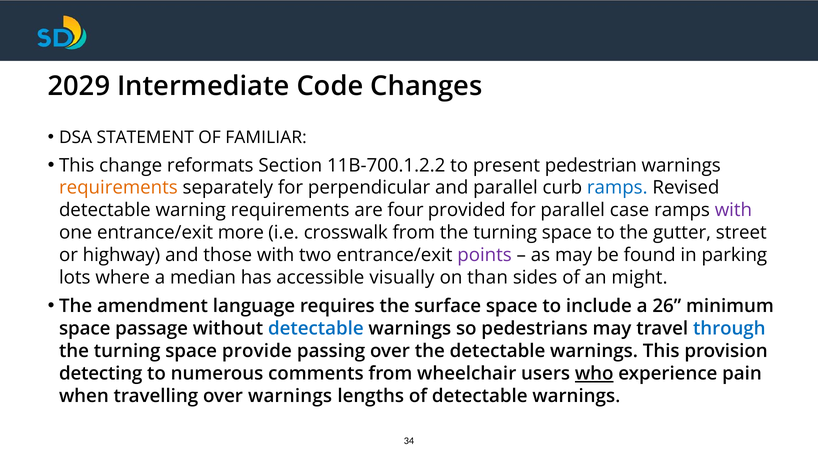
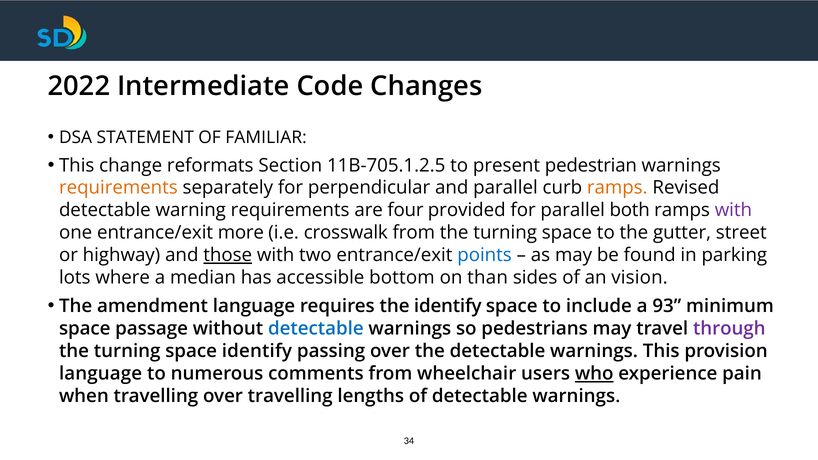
2029: 2029 -> 2022
11B-700.1.2.2: 11B-700.1.2.2 -> 11B-705.1.2.5
ramps at (617, 188) colour: blue -> orange
case: case -> both
those underline: none -> present
points colour: purple -> blue
visually: visually -> bottom
might: might -> vision
the surface: surface -> identify
26: 26 -> 93
through colour: blue -> purple
space provide: provide -> identify
detecting at (101, 374): detecting -> language
over warnings: warnings -> travelling
